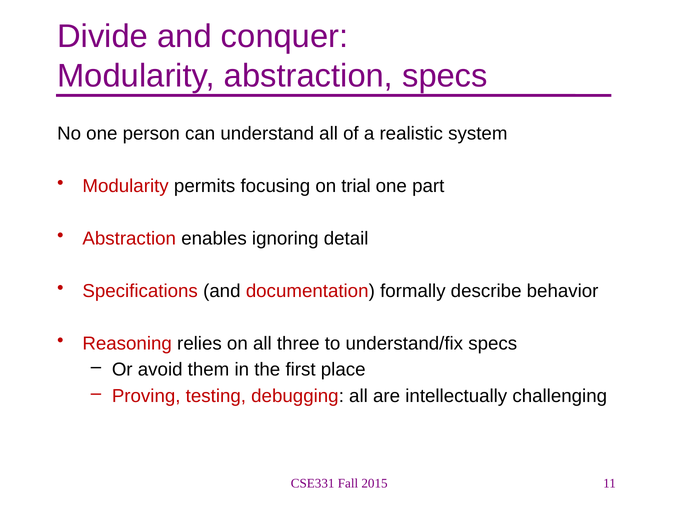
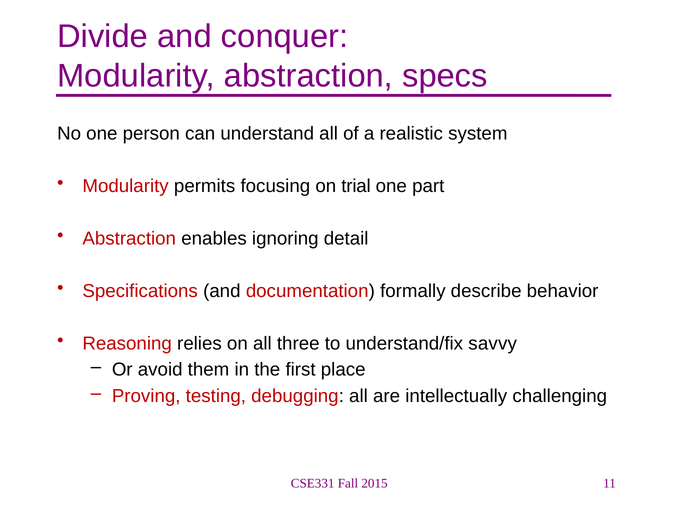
understand/fix specs: specs -> savvy
